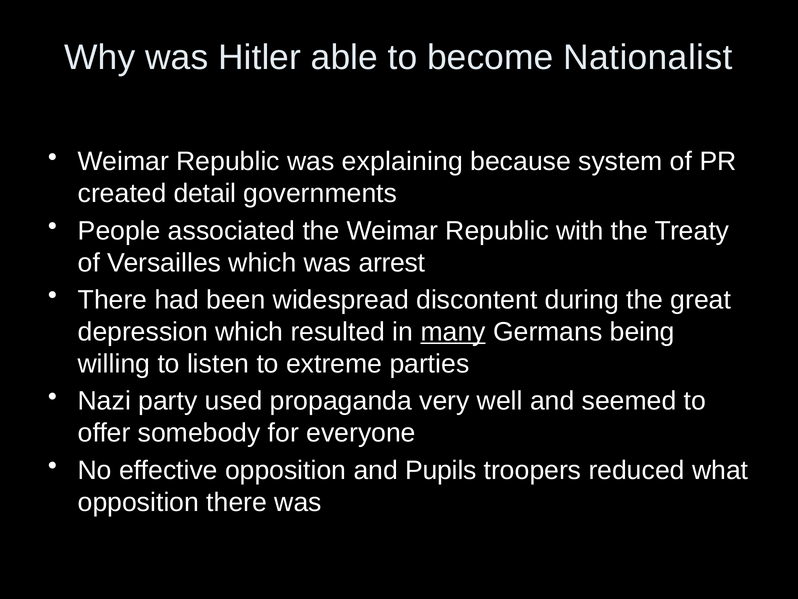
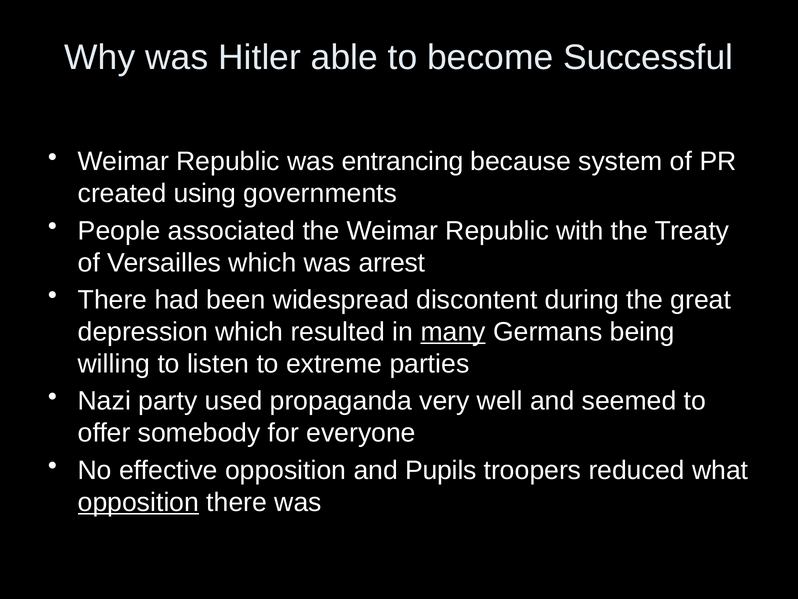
Nationalist: Nationalist -> Successful
explaining: explaining -> entrancing
detail: detail -> using
opposition at (138, 502) underline: none -> present
